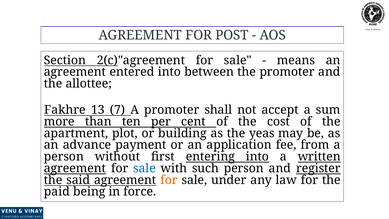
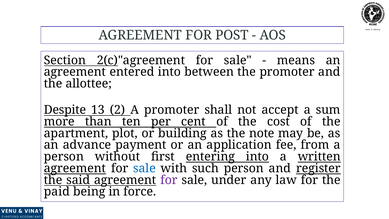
Fakhre: Fakhre -> Despite
7: 7 -> 2
yeas: yeas -> note
for at (169, 180) colour: orange -> purple
